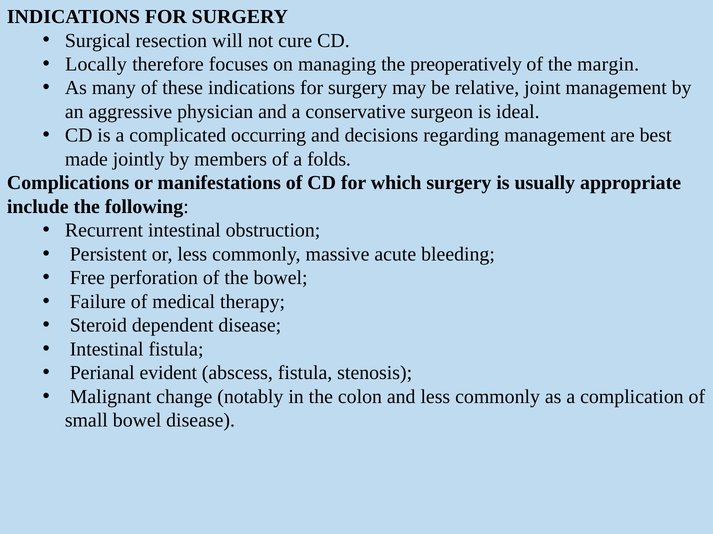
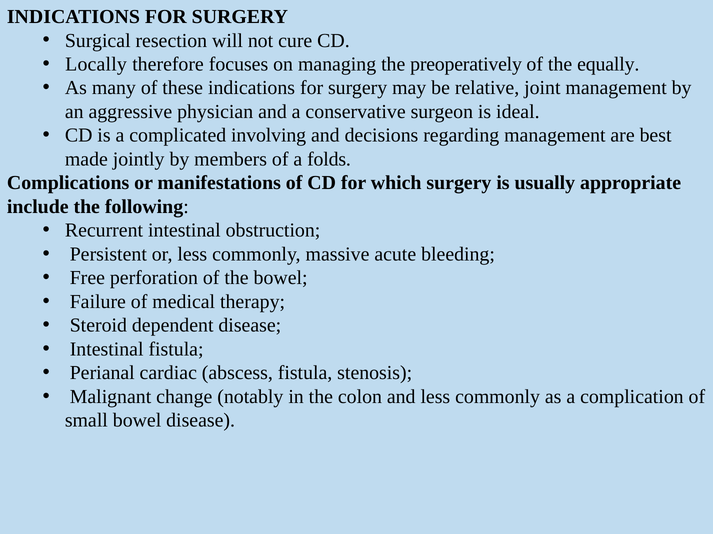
margin: margin -> equally
occurring: occurring -> involving
evident: evident -> cardiac
